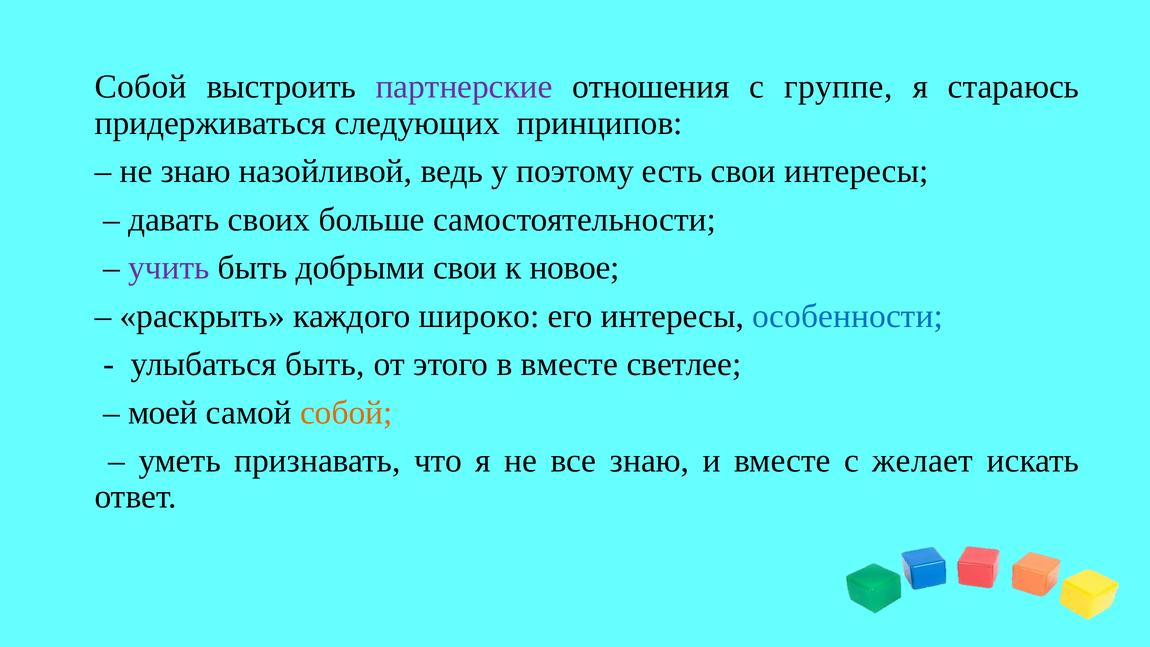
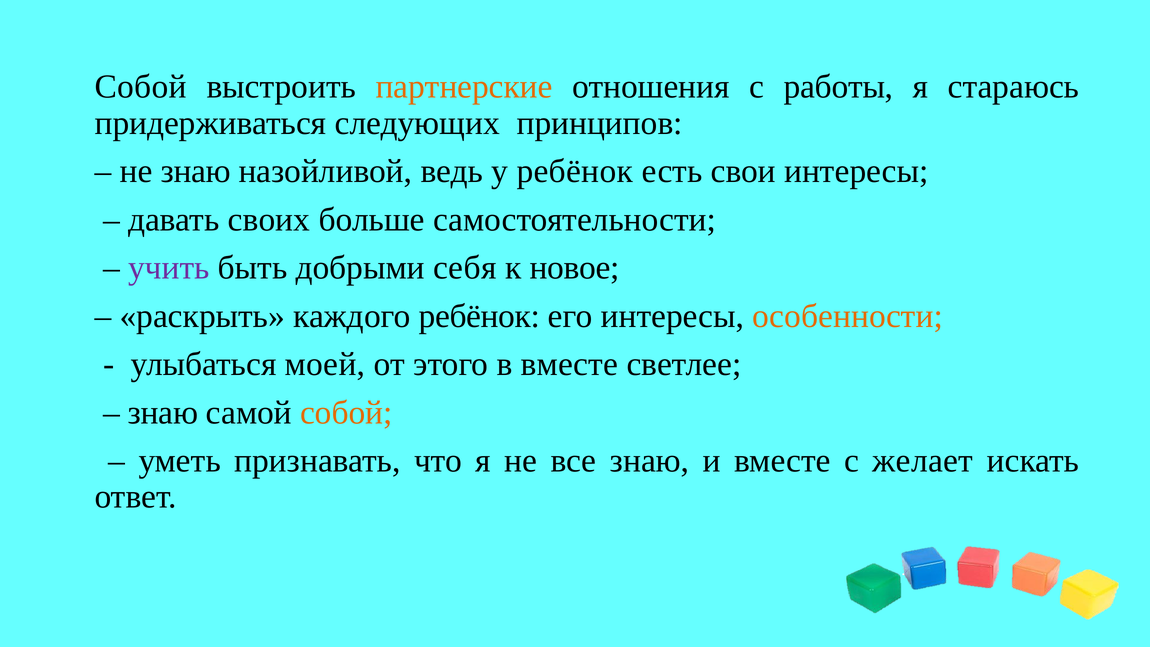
партнерские colour: purple -> orange
группе: группе -> работы
у поэтому: поэтому -> ребёнок
добрыми свои: свои -> себя
каждого широко: широко -> ребёнок
особенности colour: blue -> orange
улыбаться быть: быть -> моей
моей at (163, 412): моей -> знаю
